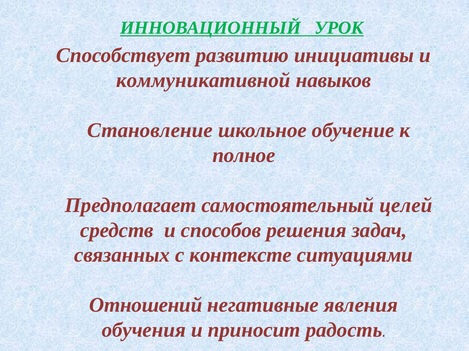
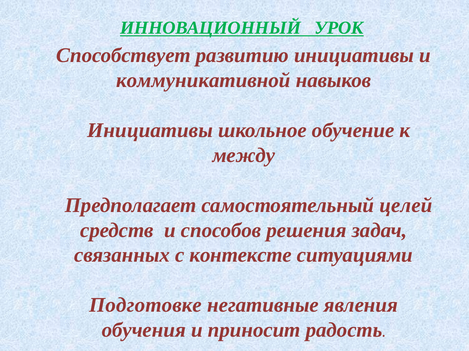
Становление at (150, 131): Становление -> Инициативы
полное: полное -> между
Отношений: Отношений -> Подготовке
